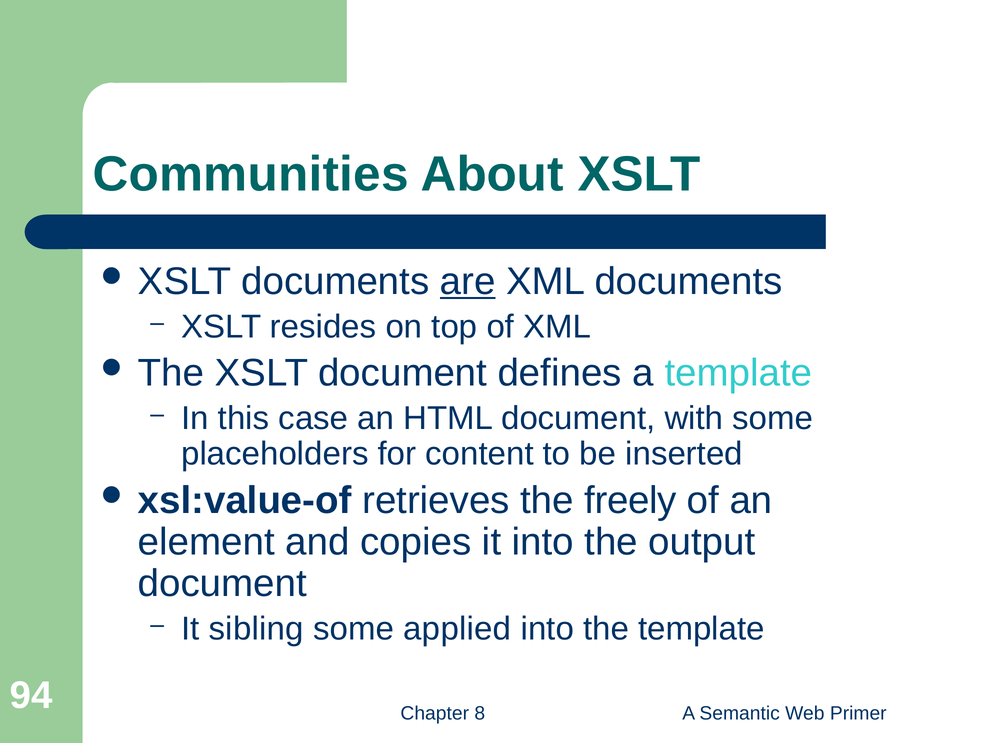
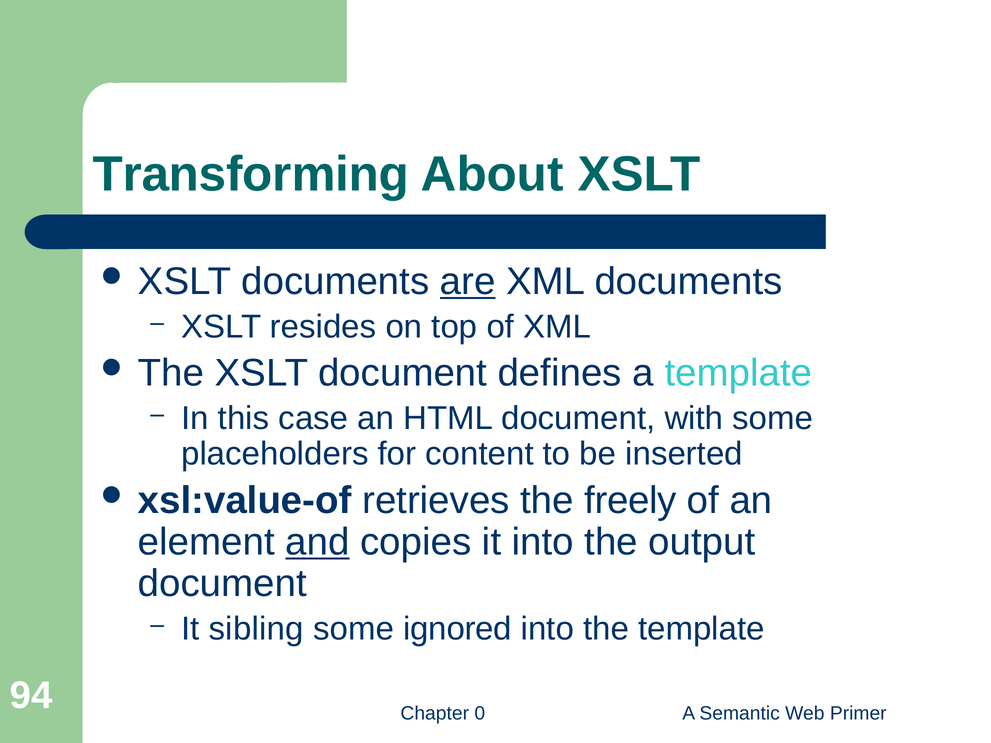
Communities: Communities -> Transforming
and underline: none -> present
applied: applied -> ignored
8: 8 -> 0
